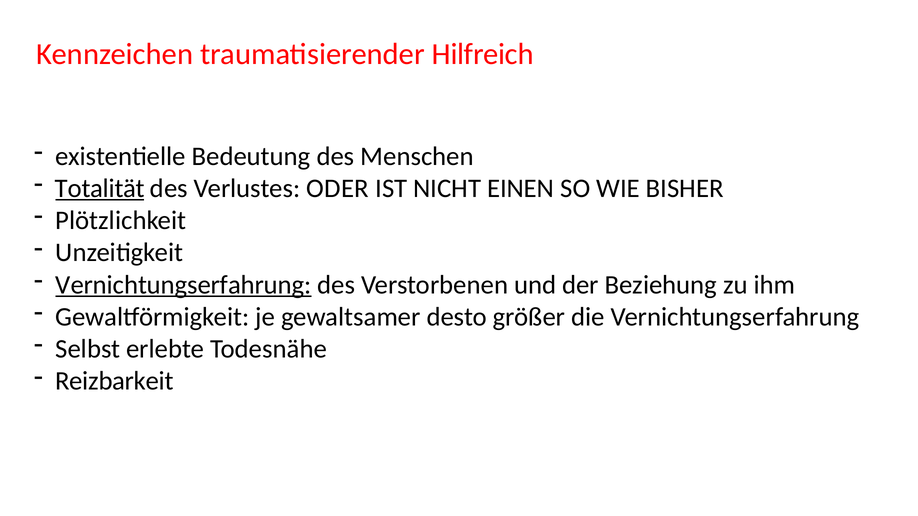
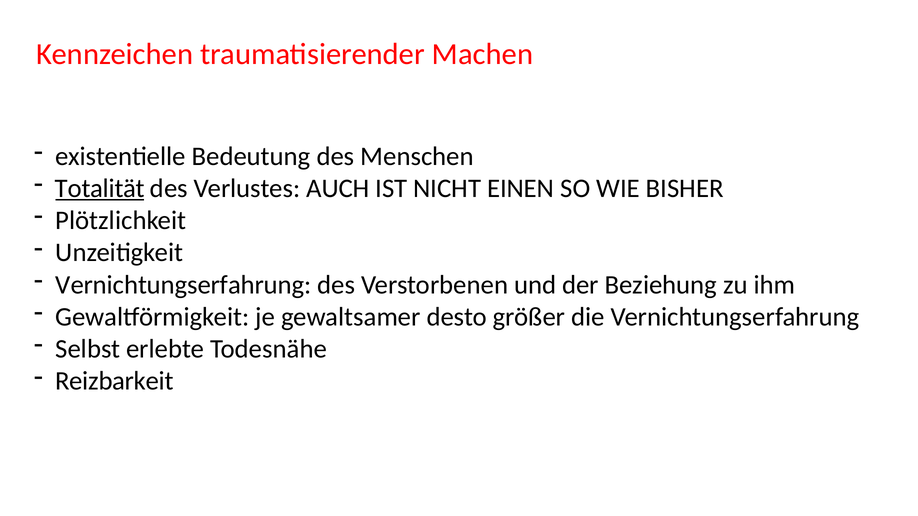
Hilfreich: Hilfreich -> Machen
ODER: ODER -> AUCH
Vernichtungserfahrung at (183, 285) underline: present -> none
